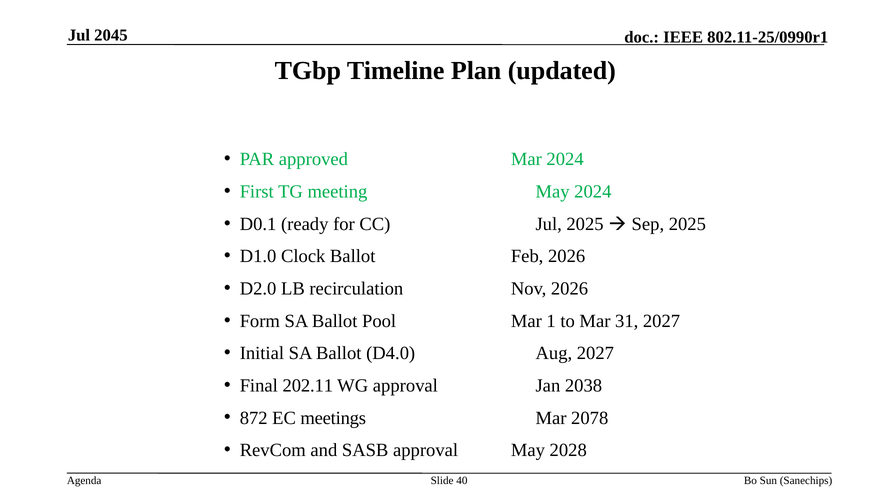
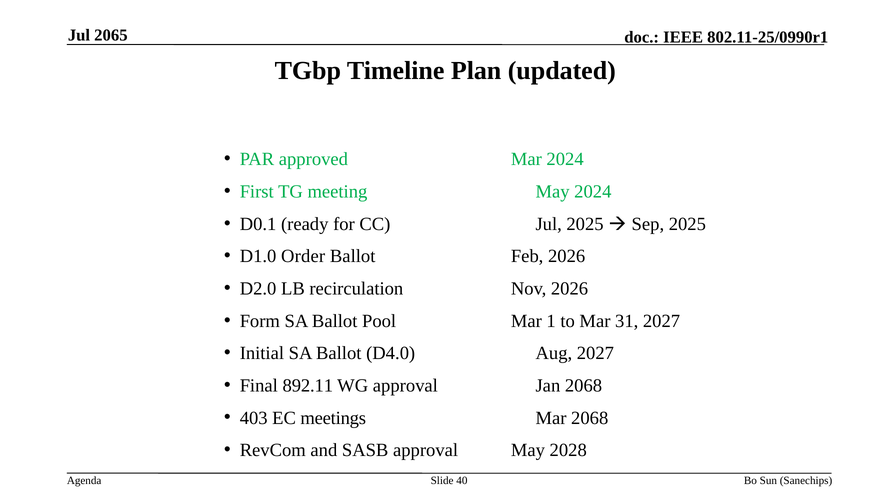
2045: 2045 -> 2065
Clock: Clock -> Order
202.11: 202.11 -> 892.11
Jan 2038: 2038 -> 2068
872: 872 -> 403
Mar 2078: 2078 -> 2068
